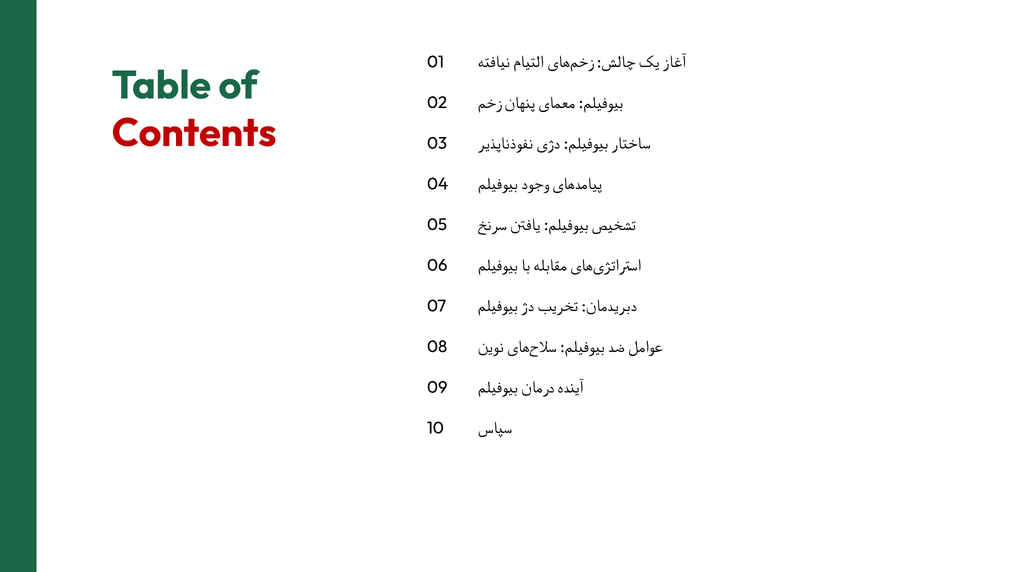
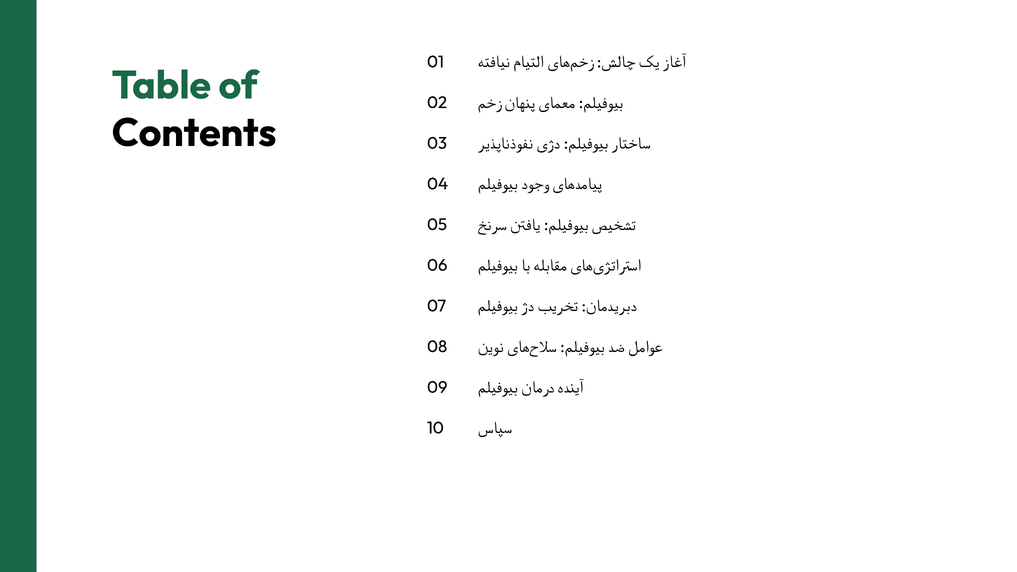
Contents colour: red -> black
